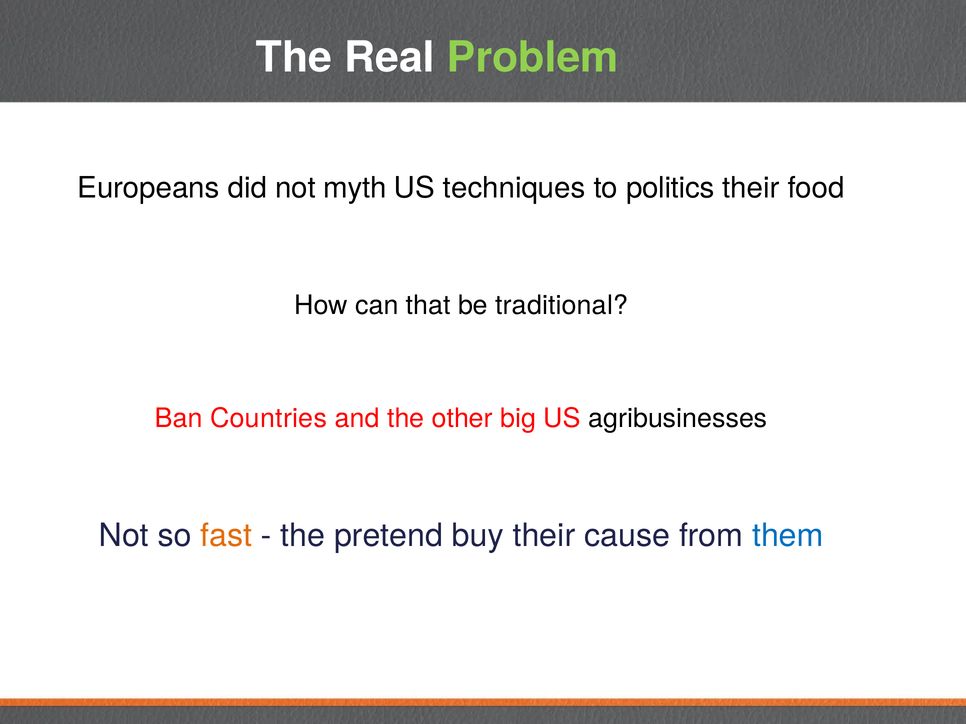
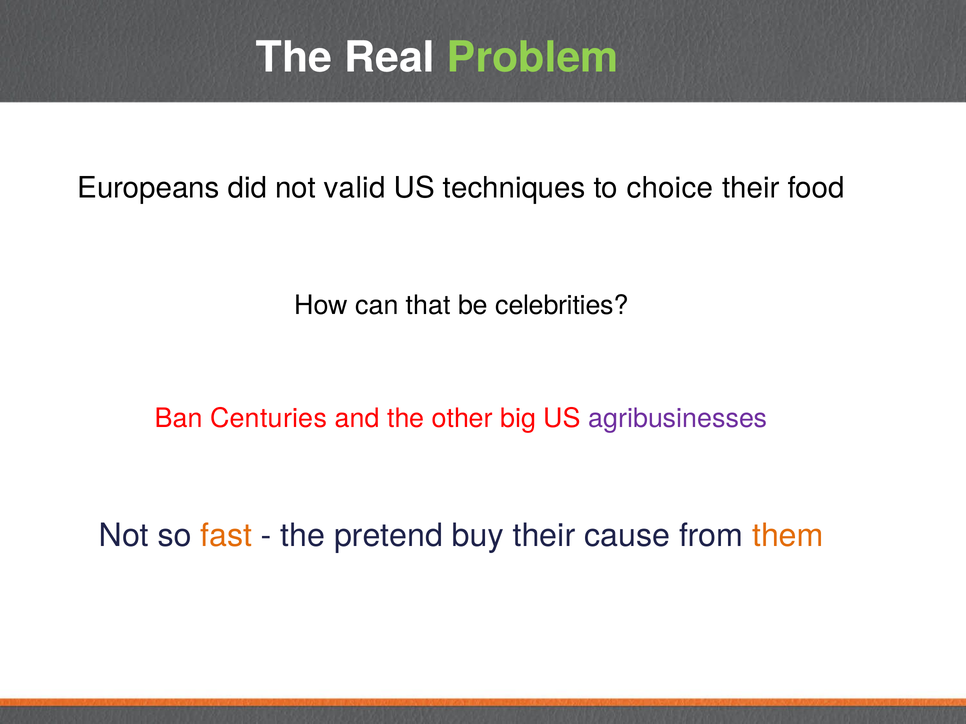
myth: myth -> valid
politics: politics -> choice
traditional: traditional -> celebrities
Countries: Countries -> Centuries
agribusinesses colour: black -> purple
them colour: blue -> orange
